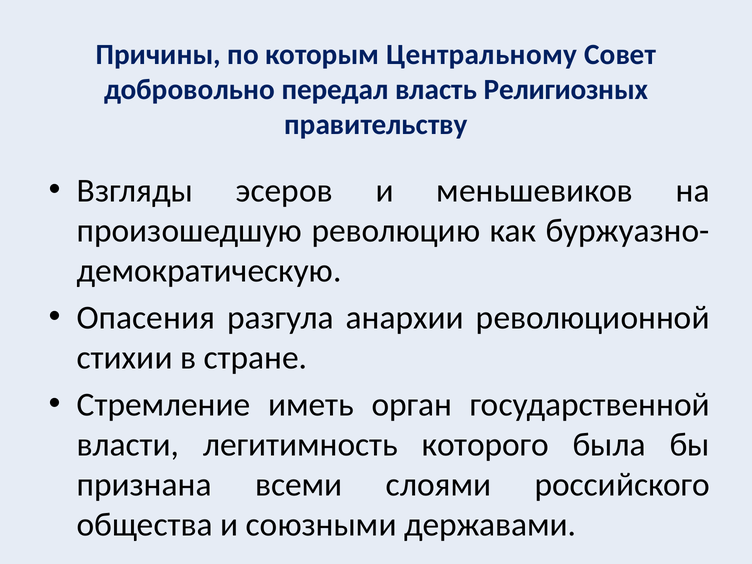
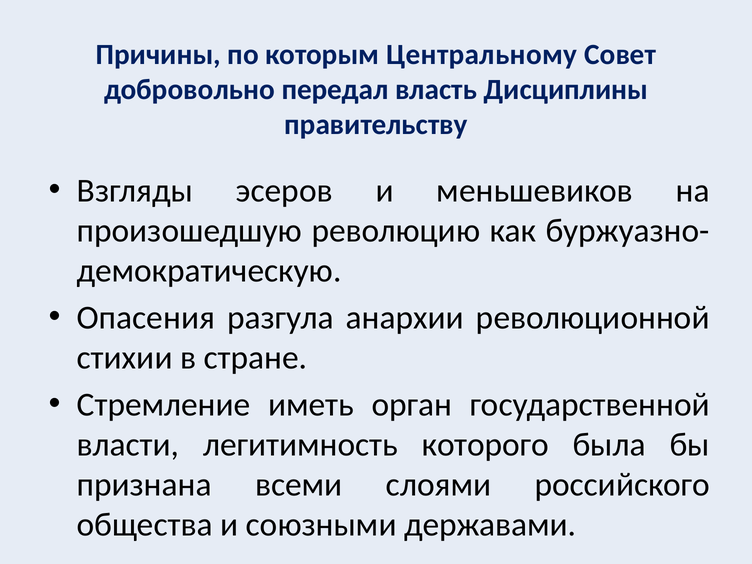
Религиозных: Религиозных -> Дисциплины
